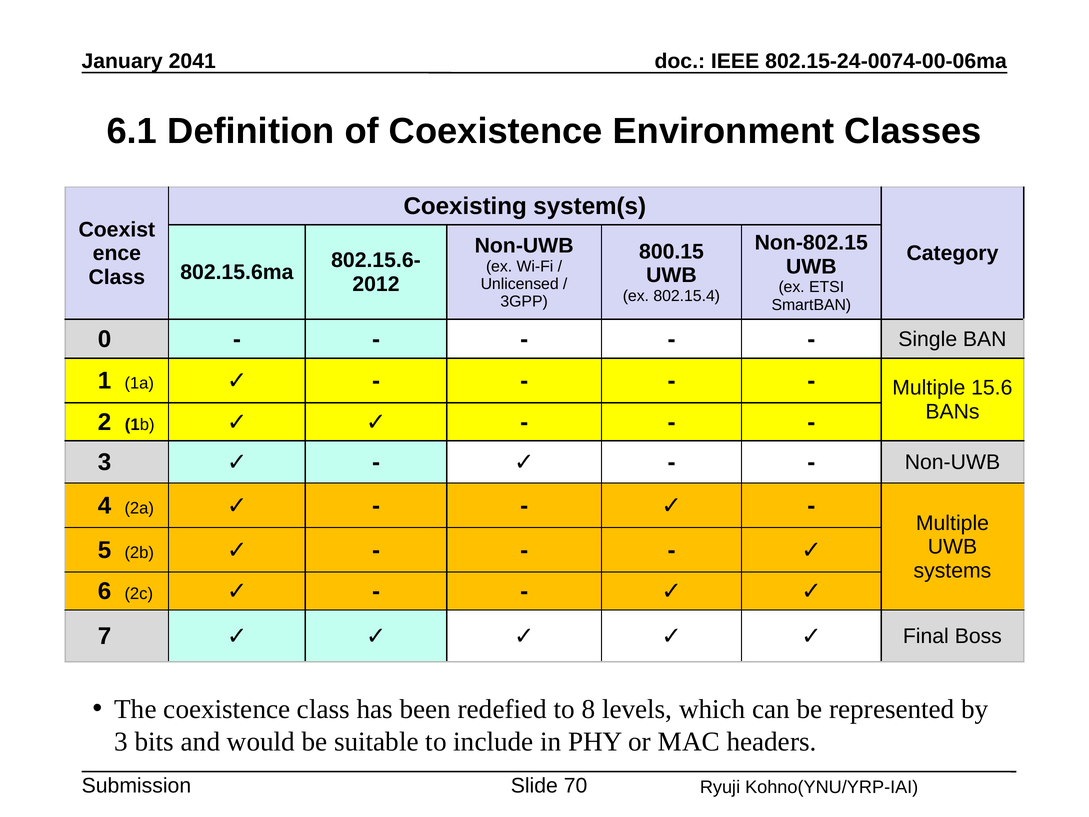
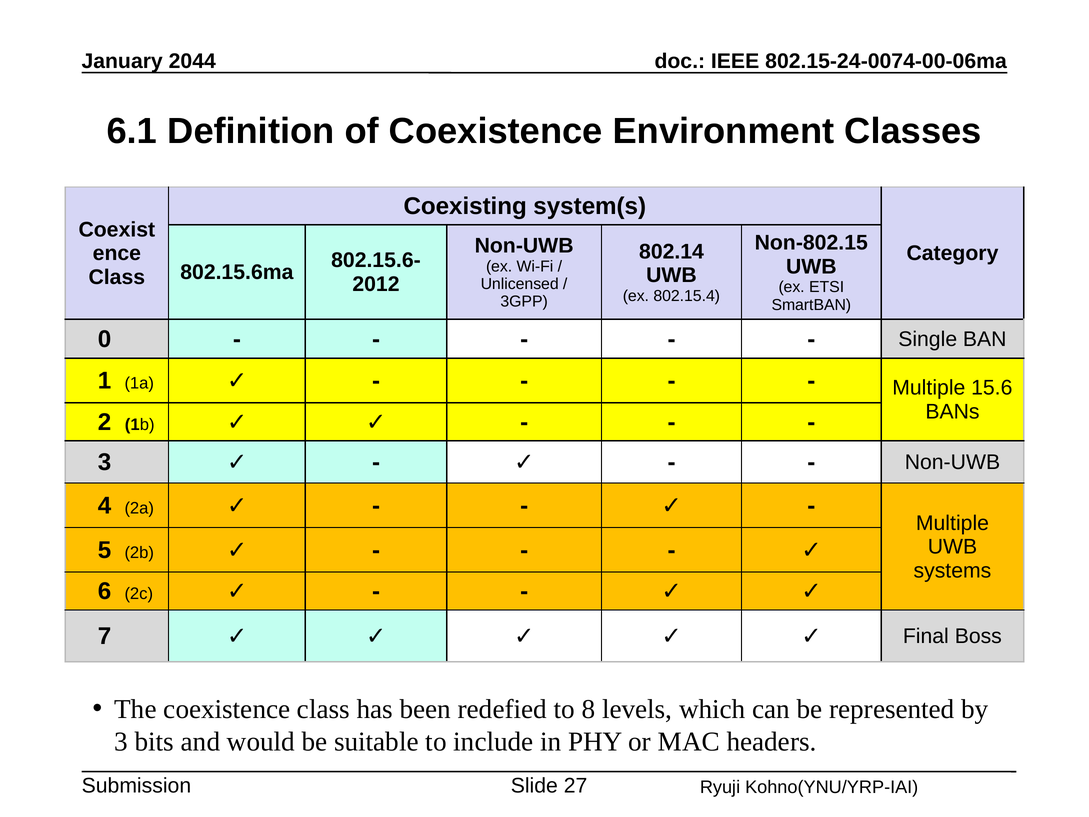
2041: 2041 -> 2044
800.15: 800.15 -> 802.14
70: 70 -> 27
